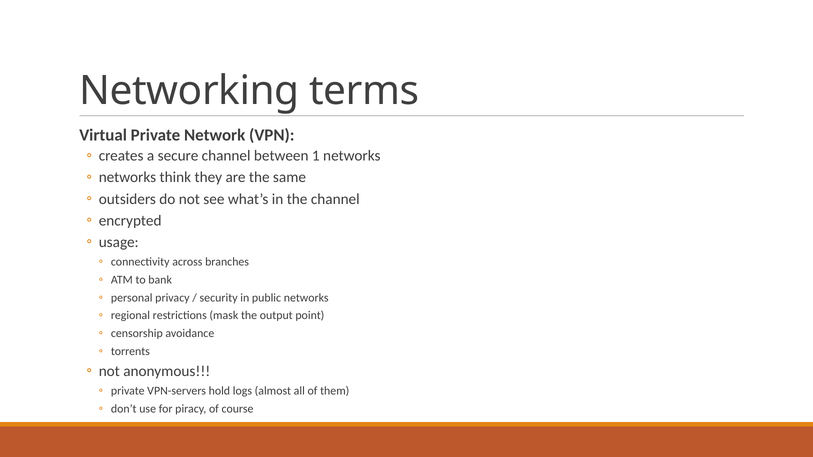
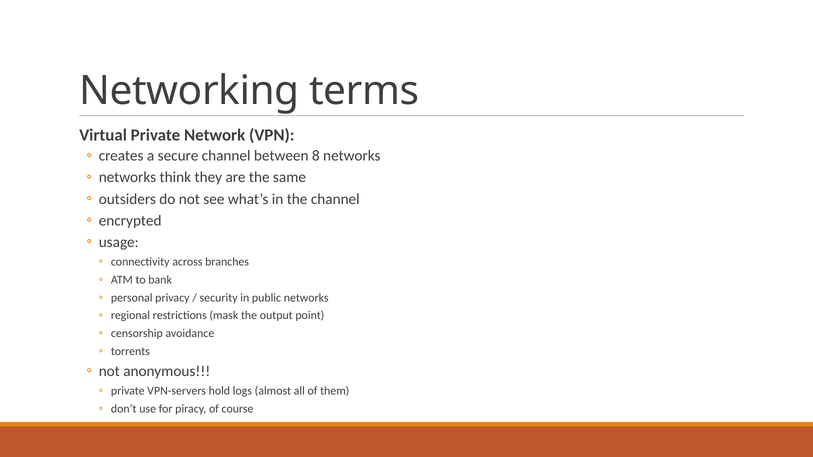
1: 1 -> 8
